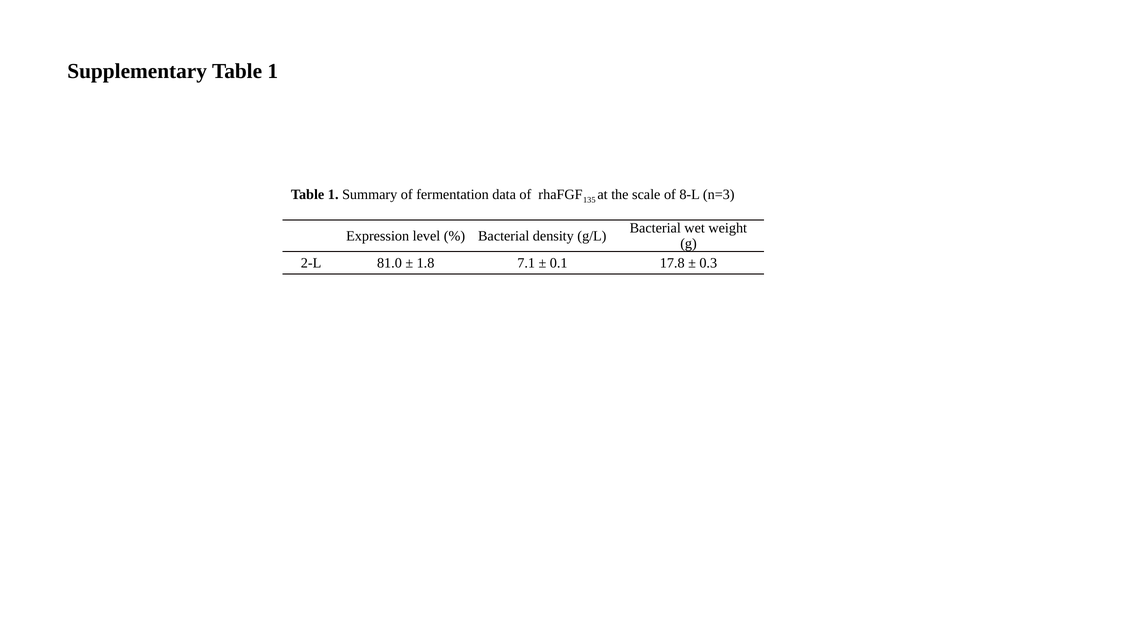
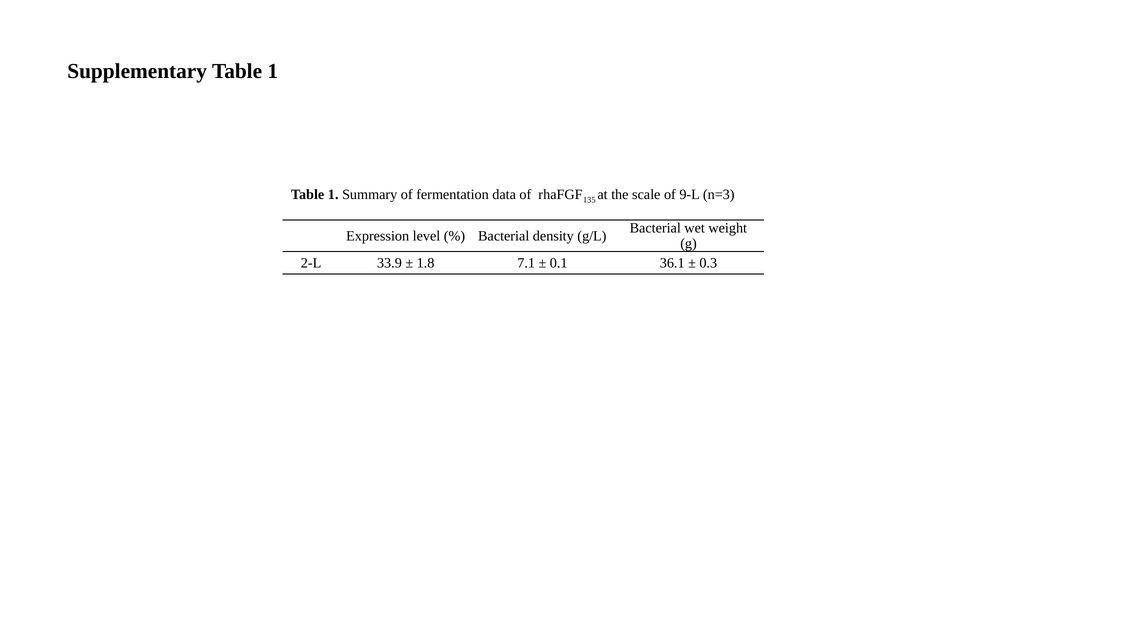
8-L: 8-L -> 9-L
81.0: 81.0 -> 33.9
17.8: 17.8 -> 36.1
